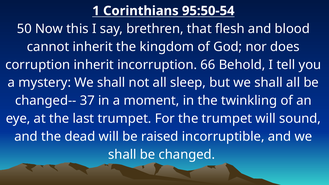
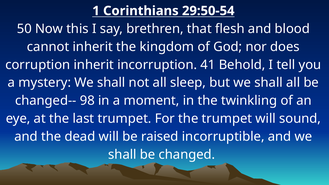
95:50-54: 95:50-54 -> 29:50-54
66: 66 -> 41
37: 37 -> 98
